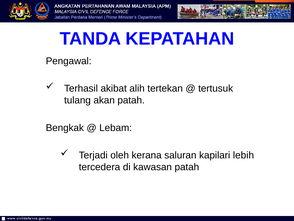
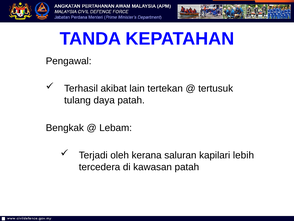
alih: alih -> lain
akan: akan -> daya
